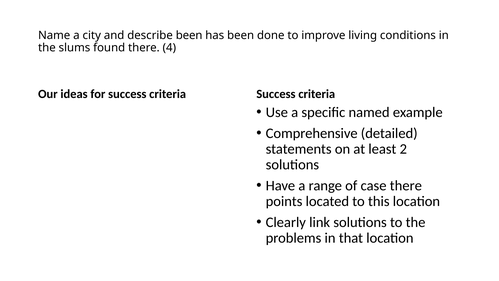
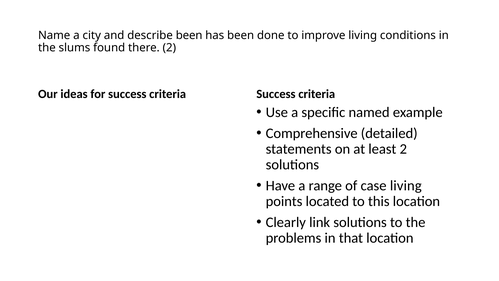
there 4: 4 -> 2
case there: there -> living
